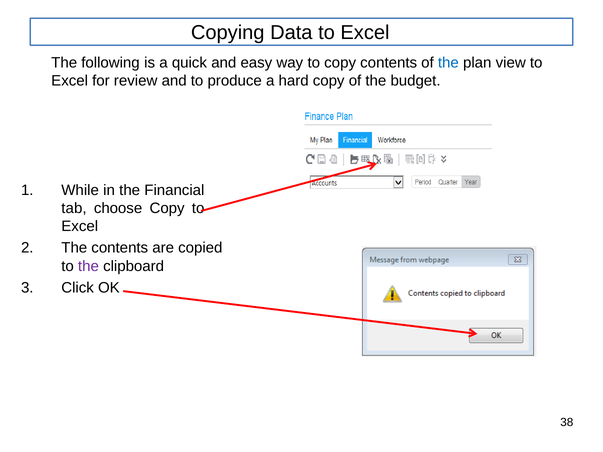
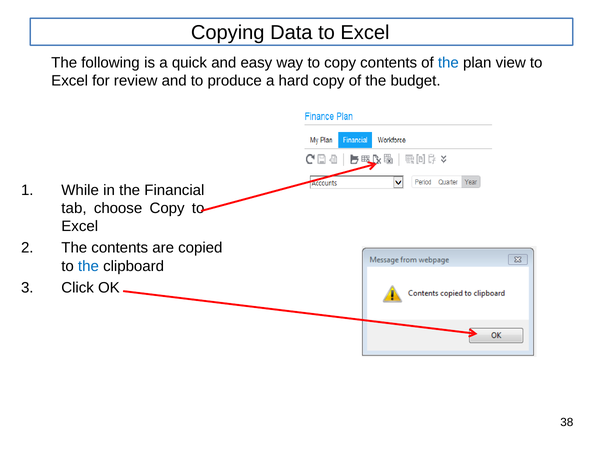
the at (88, 266) colour: purple -> blue
